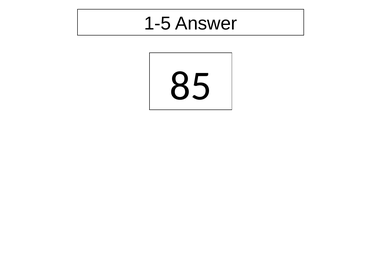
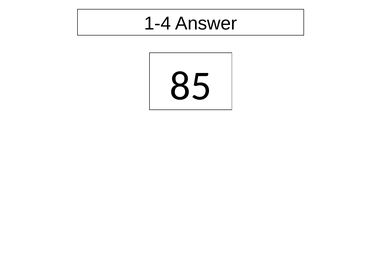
1-5: 1-5 -> 1-4
